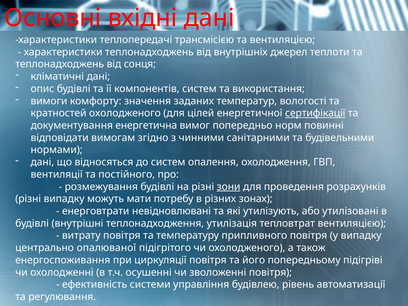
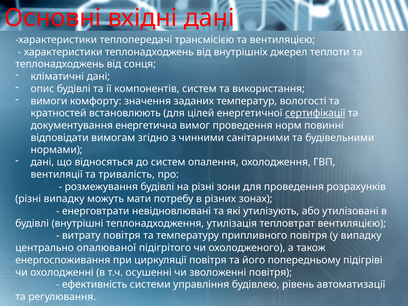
кратностей охолодженого: охолодженого -> встановлюють
вимог попередньо: попередньо -> проведення
постійного: постійного -> тривалість
зони underline: present -> none
